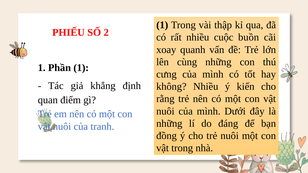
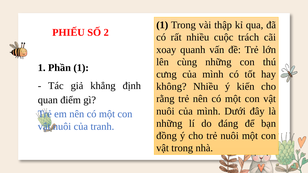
buồn: buồn -> trách
